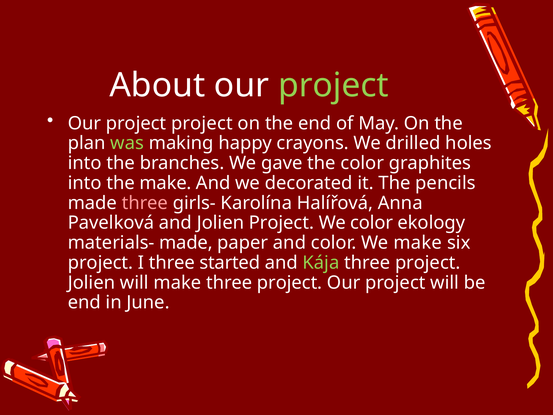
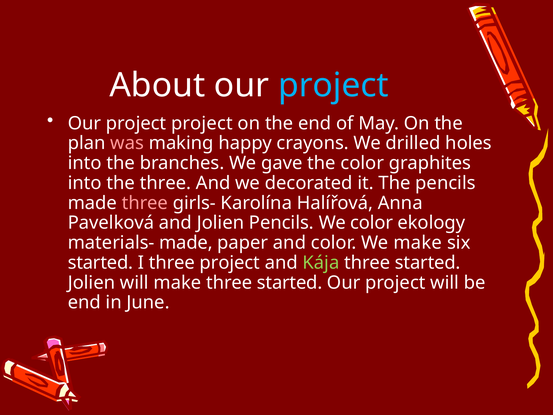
project at (333, 85) colour: light green -> light blue
was colour: light green -> pink
the make: make -> three
Jolien Project: Project -> Pencils
project at (100, 263): project -> started
three started: started -> project
project at (428, 263): project -> started
make three project: project -> started
